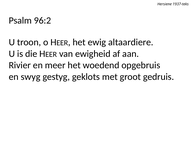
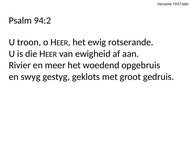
96:2: 96:2 -> 94:2
altaardiere: altaardiere -> rotserande
